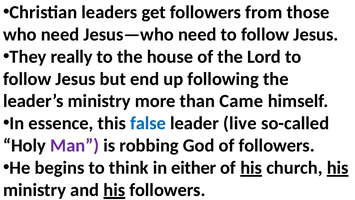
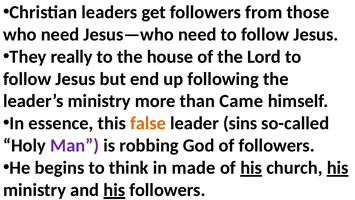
false colour: blue -> orange
live: live -> sins
either: either -> made
